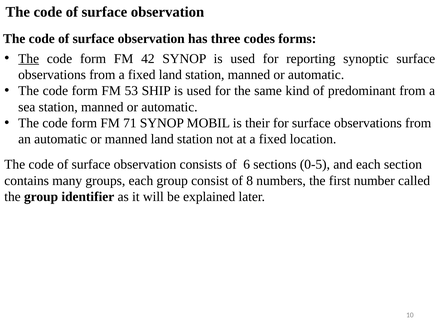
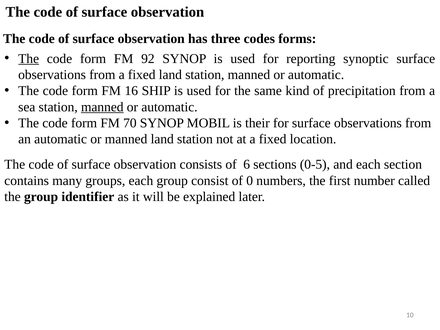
42: 42 -> 92
53: 53 -> 16
predominant: predominant -> precipitation
manned at (102, 107) underline: none -> present
71: 71 -> 70
8: 8 -> 0
